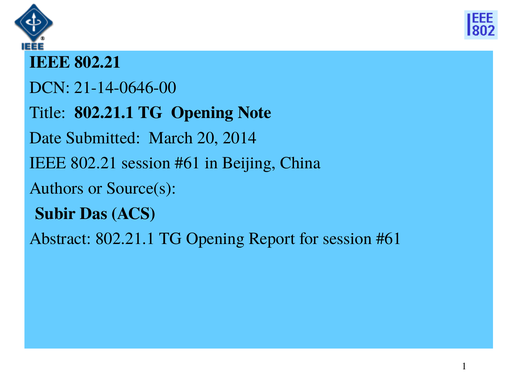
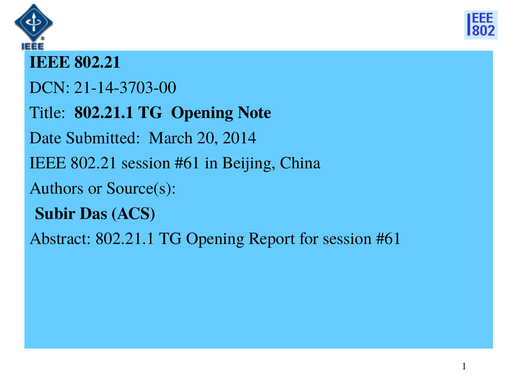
21-14-0646-00: 21-14-0646-00 -> 21-14-3703-00
